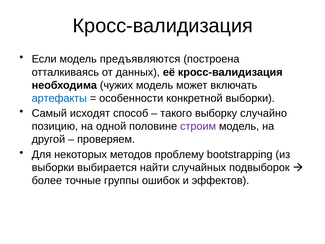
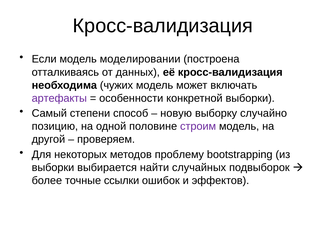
предъявляются: предъявляются -> моделировании
артефакты colour: blue -> purple
исходят: исходят -> степени
такого: такого -> новую
группы: группы -> ссылки
